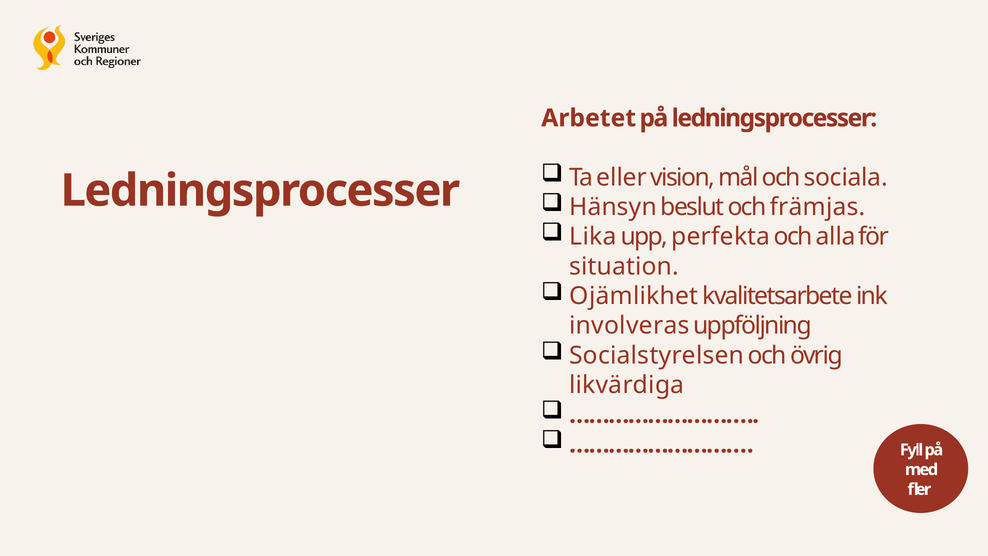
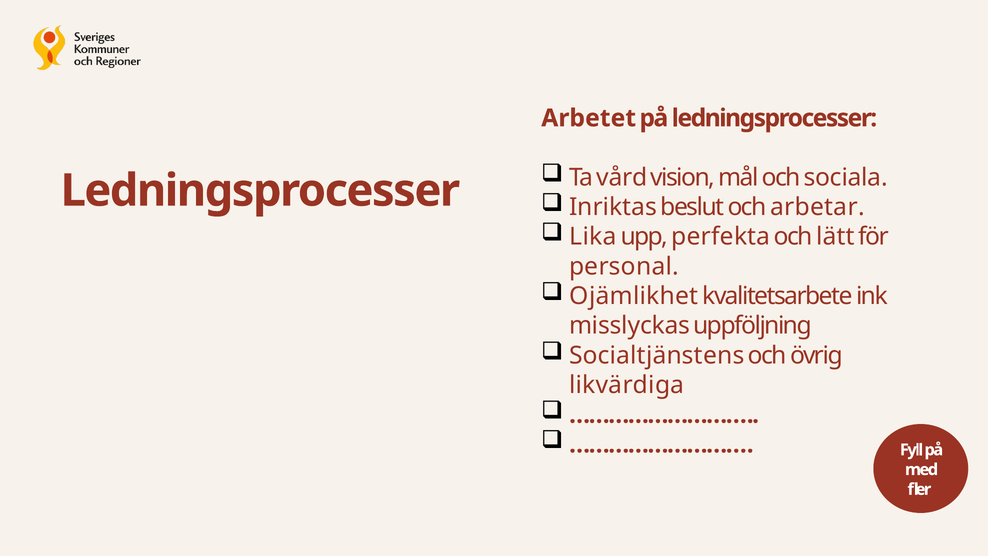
eller: eller -> vård
Hänsyn: Hänsyn -> Inriktas
främjas: främjas -> arbetar
alla: alla -> lätt
situation: situation -> personal
involveras: involveras -> misslyckas
Socialstyrelsen: Socialstyrelsen -> Socialtjänstens
